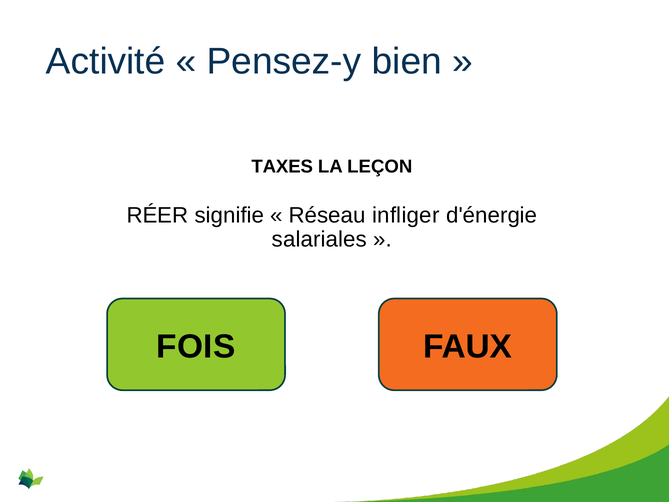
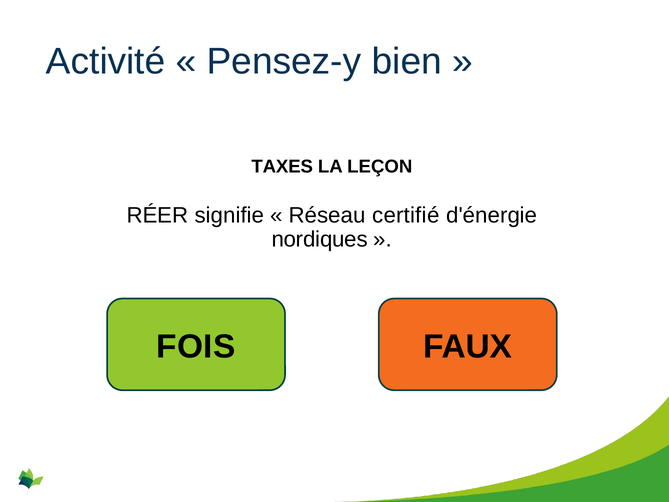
infliger: infliger -> certifié
salariales: salariales -> nordiques
